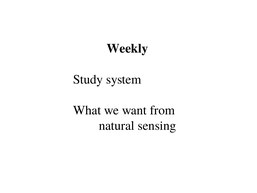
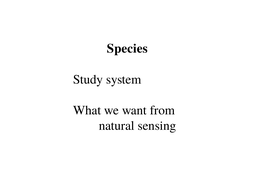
Weekly: Weekly -> Species
